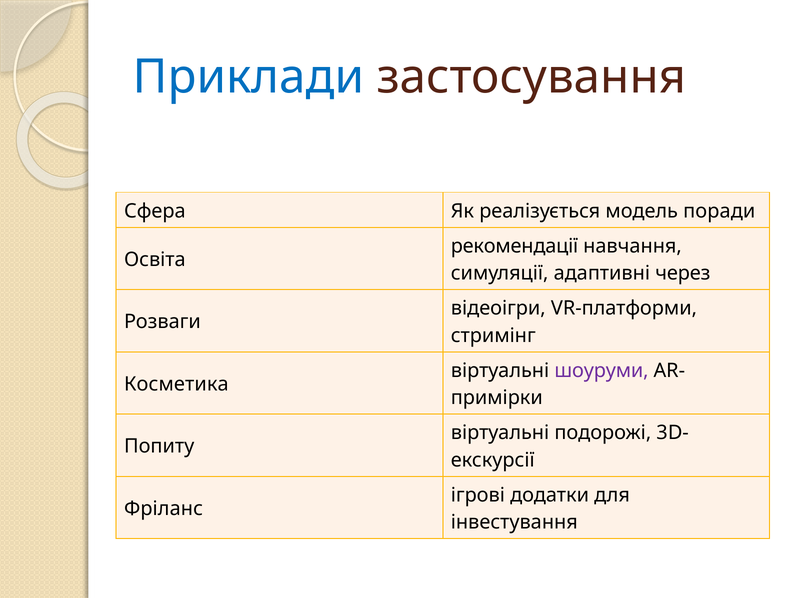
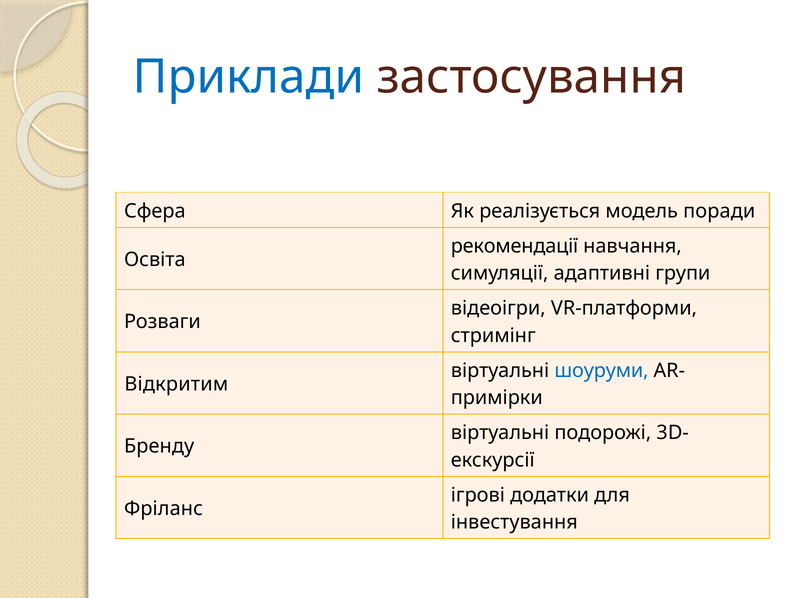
через: через -> групи
шоуруми colour: purple -> blue
Косметика: Косметика -> Відкритим
Попиту: Попиту -> Бренду
